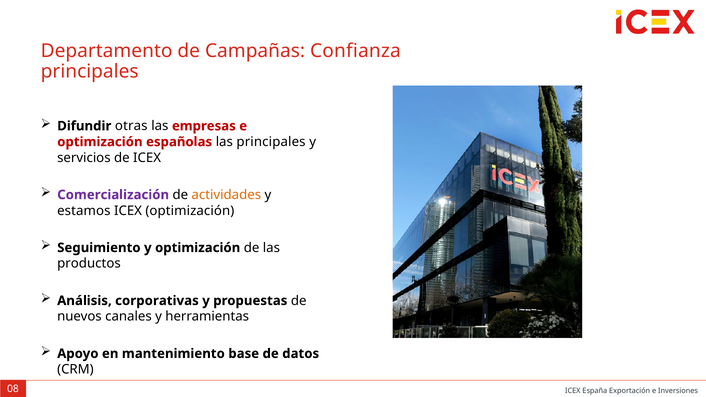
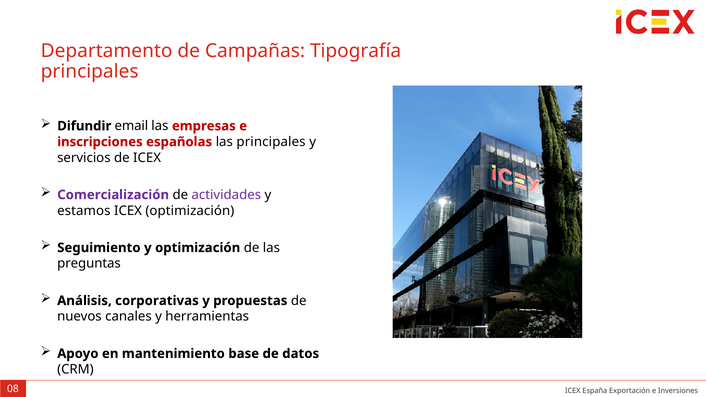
Confianza: Confianza -> Tipografía
otras: otras -> email
optimización at (100, 142): optimización -> inscripciones
actividades colour: orange -> purple
productos: productos -> preguntas
